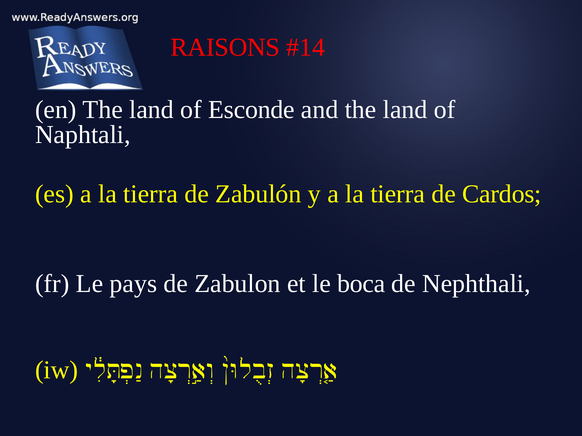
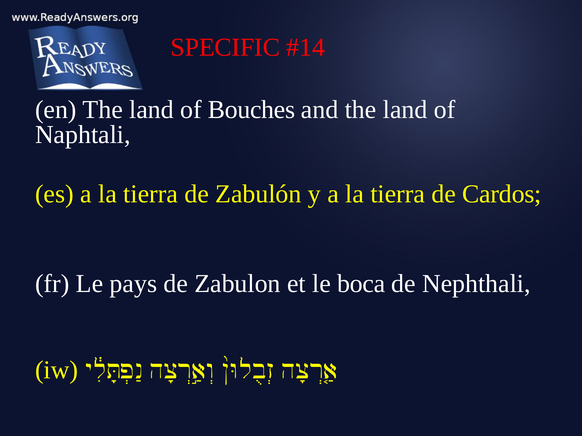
RAISONS: RAISONS -> SPECIFIC
Esconde: Esconde -> Bouches
